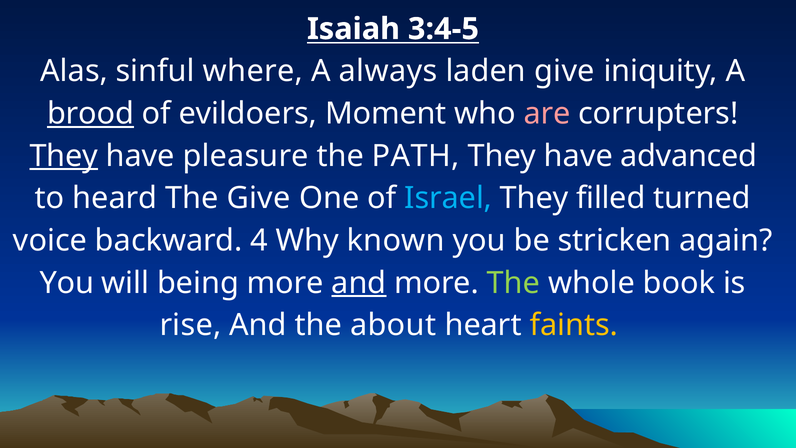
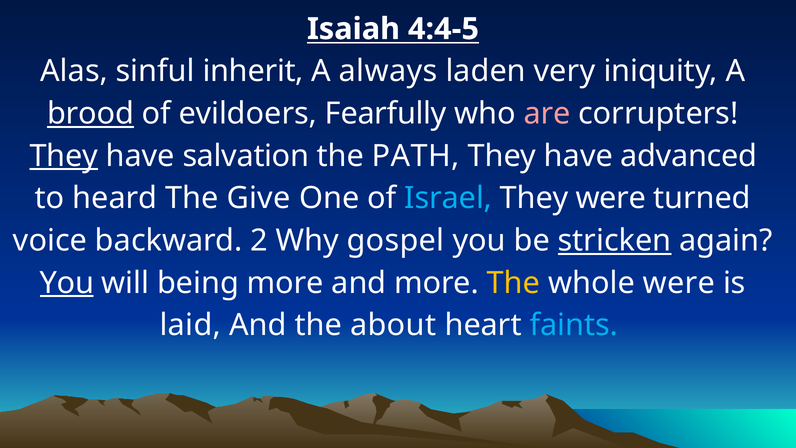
3:4-5: 3:4-5 -> 4:4-5
where: where -> inherit
laden give: give -> very
Moment: Moment -> Fearfully
pleasure: pleasure -> salvation
They filled: filled -> were
4: 4 -> 2
known: known -> gospel
stricken underline: none -> present
You at (67, 283) underline: none -> present
and at (359, 283) underline: present -> none
The at (514, 283) colour: light green -> yellow
whole book: book -> were
rise: rise -> laid
faints colour: yellow -> light blue
